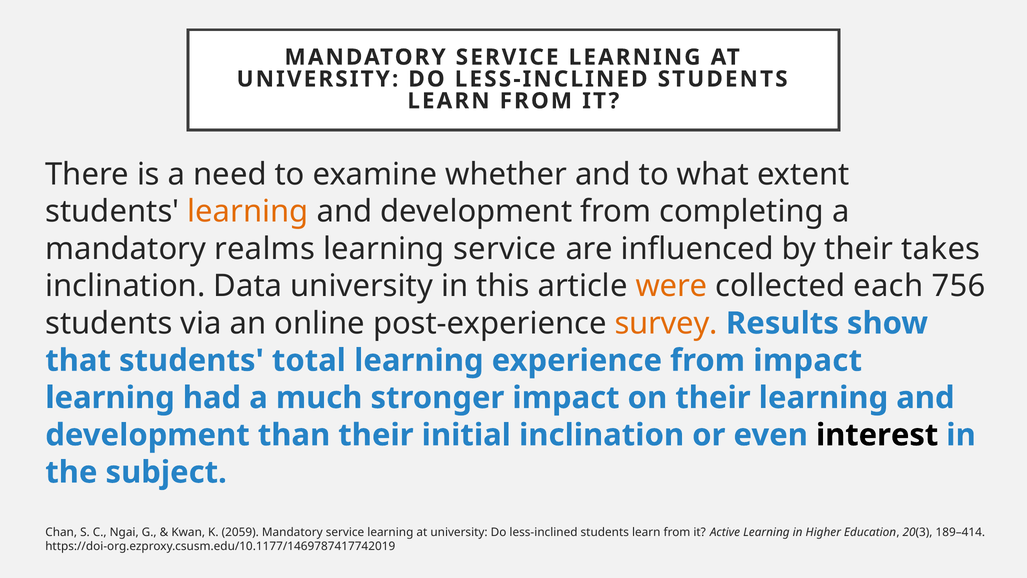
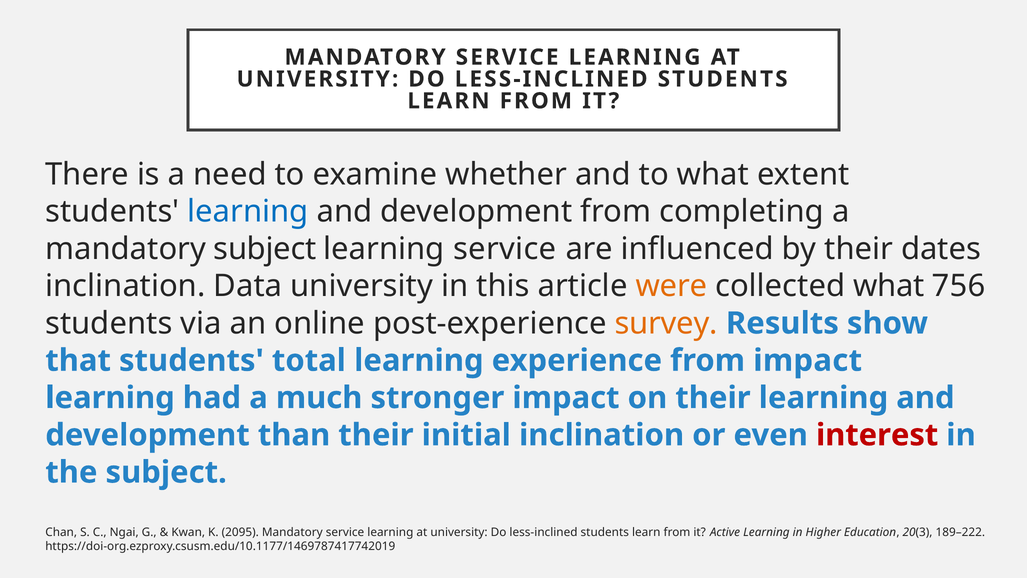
learning at (248, 211) colour: orange -> blue
mandatory realms: realms -> subject
takes: takes -> dates
collected each: each -> what
interest colour: black -> red
2059: 2059 -> 2095
189–414: 189–414 -> 189–222
